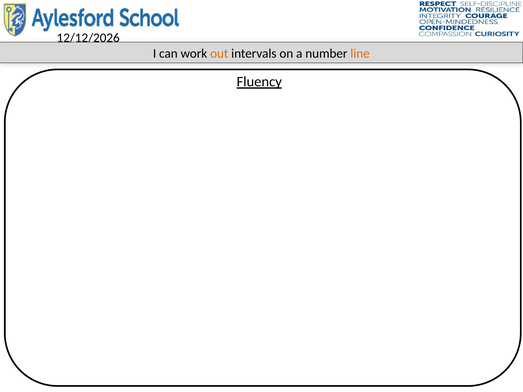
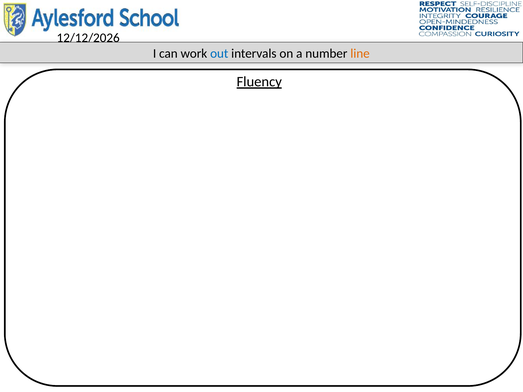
out colour: orange -> blue
